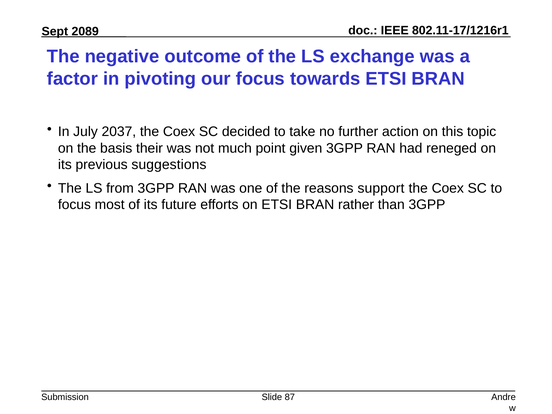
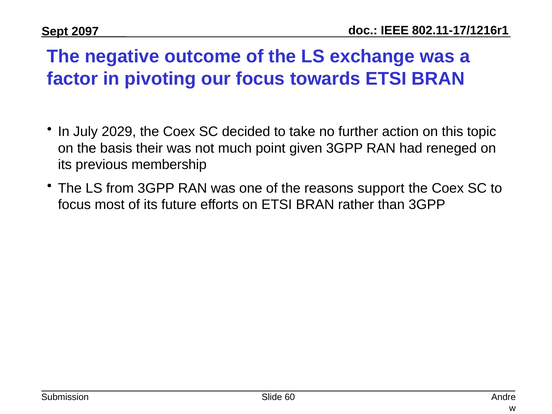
2089: 2089 -> 2097
2037: 2037 -> 2029
suggestions: suggestions -> membership
87: 87 -> 60
